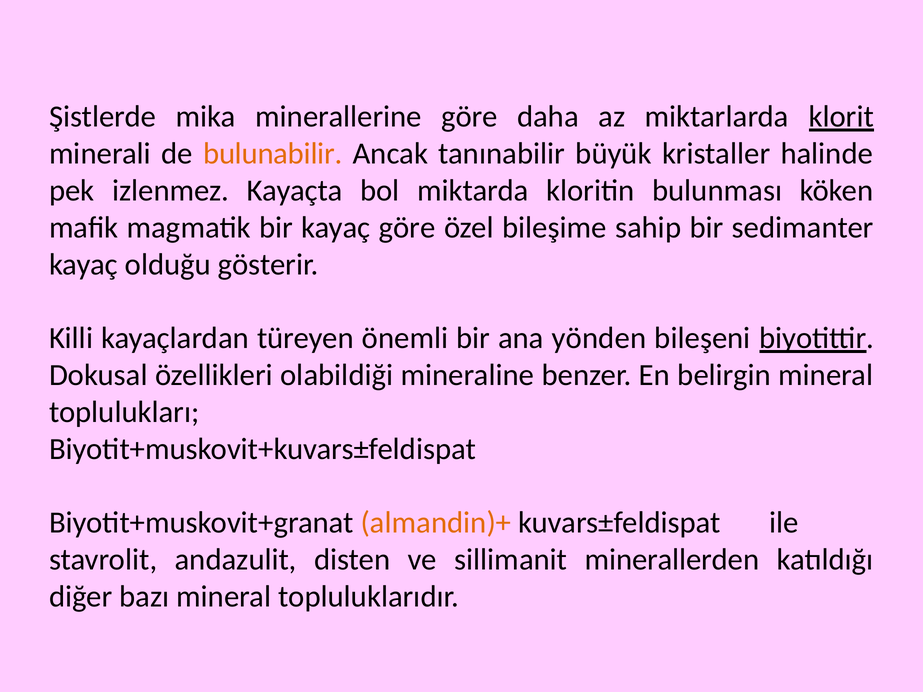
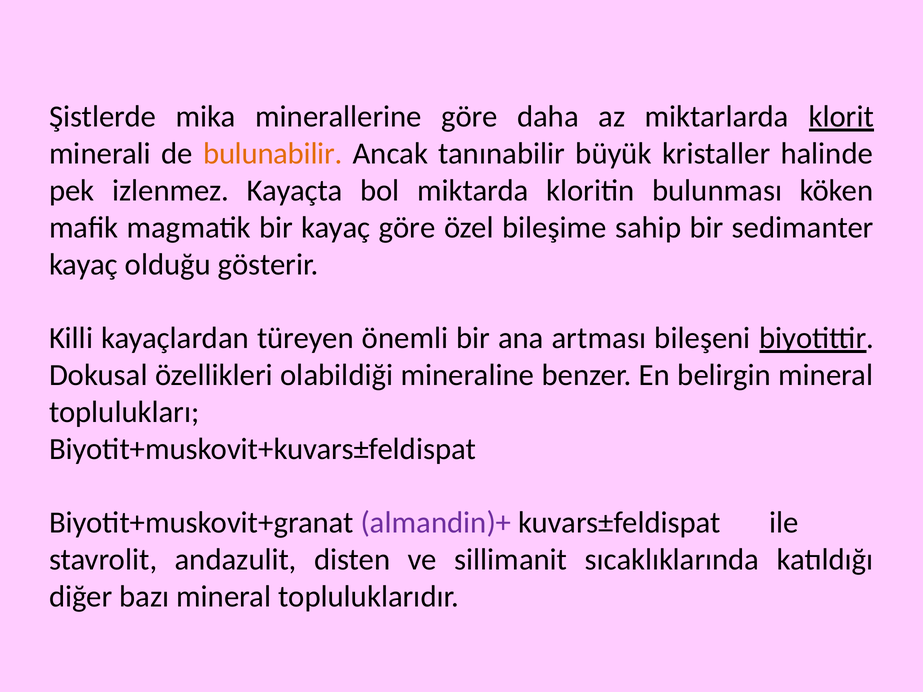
yönden: yönden -> artması
almandin)+ colour: orange -> purple
minerallerden: minerallerden -> sıcaklıklarında
